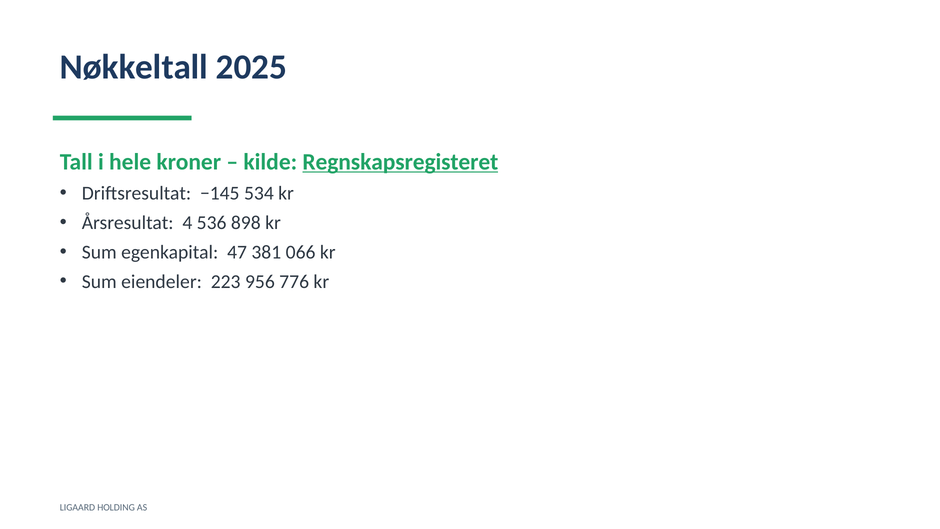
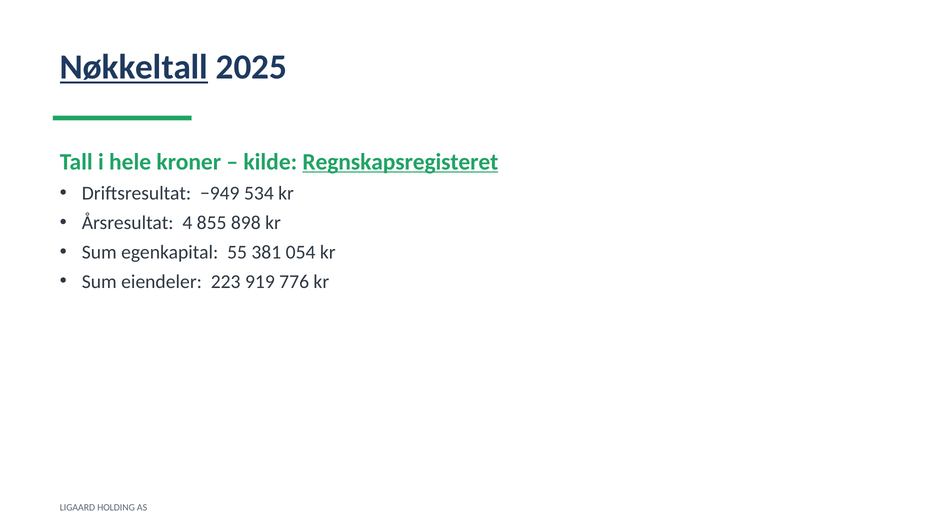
Nøkkeltall underline: none -> present
−145: −145 -> −949
536: 536 -> 855
47: 47 -> 55
066: 066 -> 054
956: 956 -> 919
